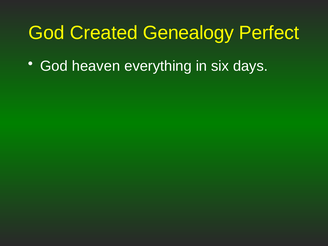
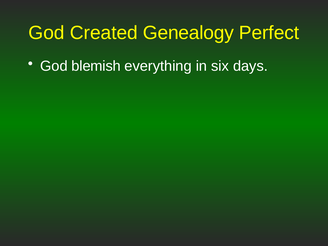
heaven: heaven -> blemish
